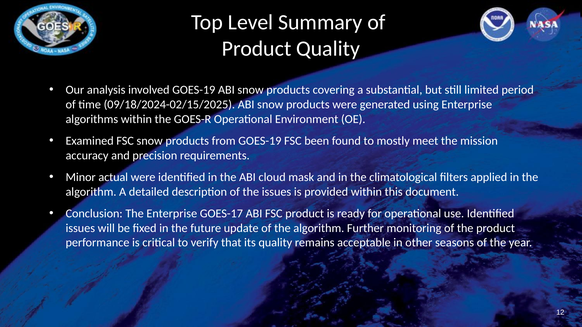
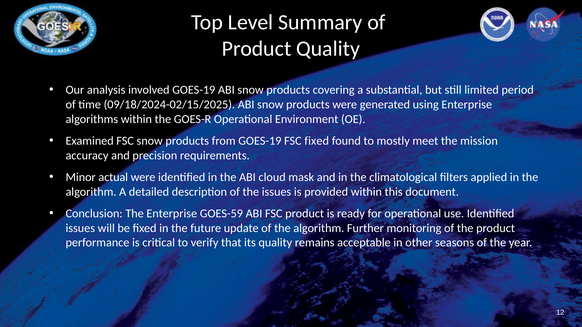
FSC been: been -> fixed
GOES-17: GOES-17 -> GOES-59
